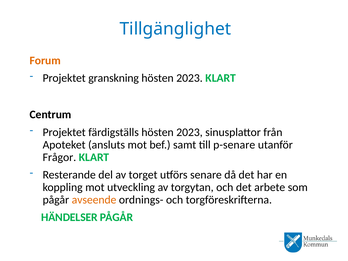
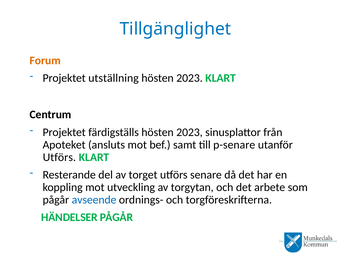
granskning: granskning -> utställning
Frågor at (59, 157): Frågor -> Utförs
avseende colour: orange -> blue
